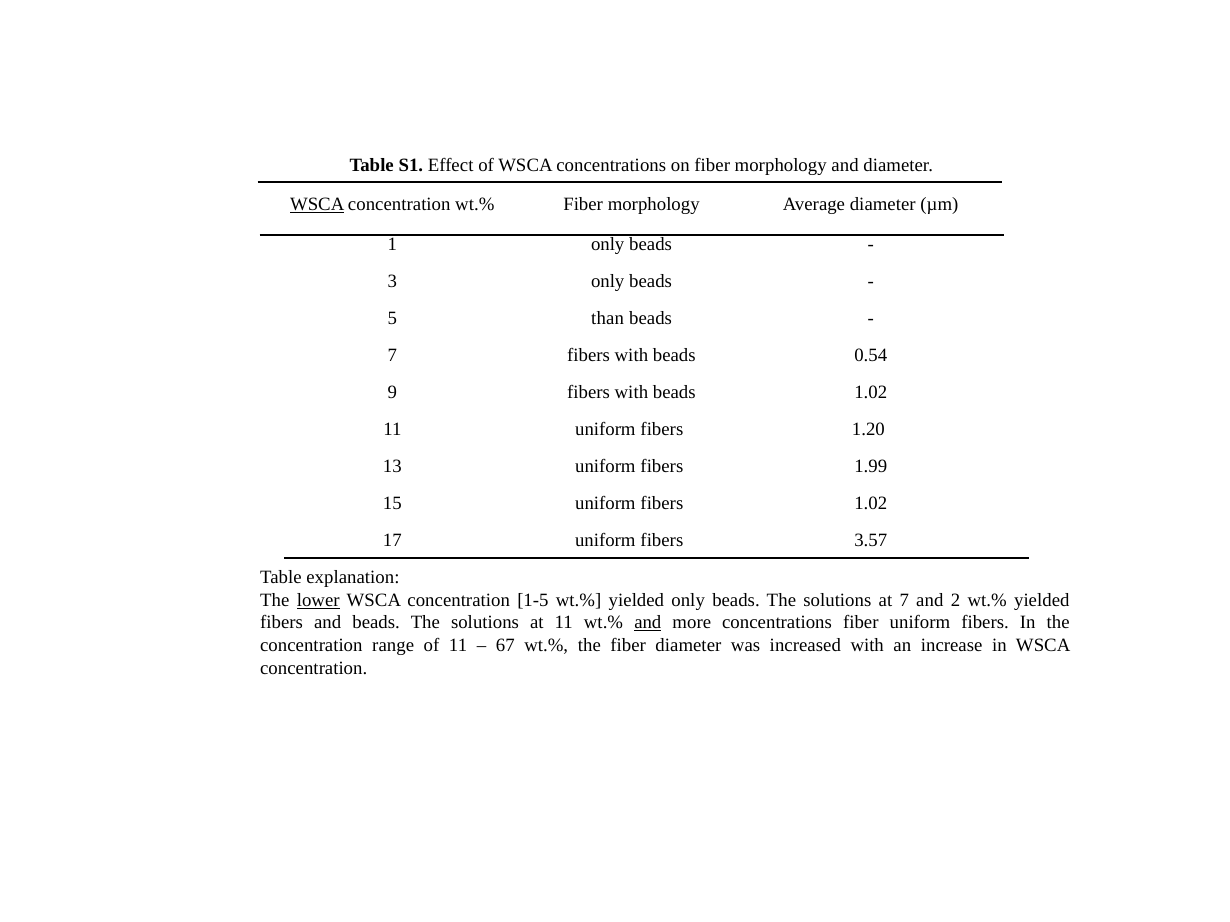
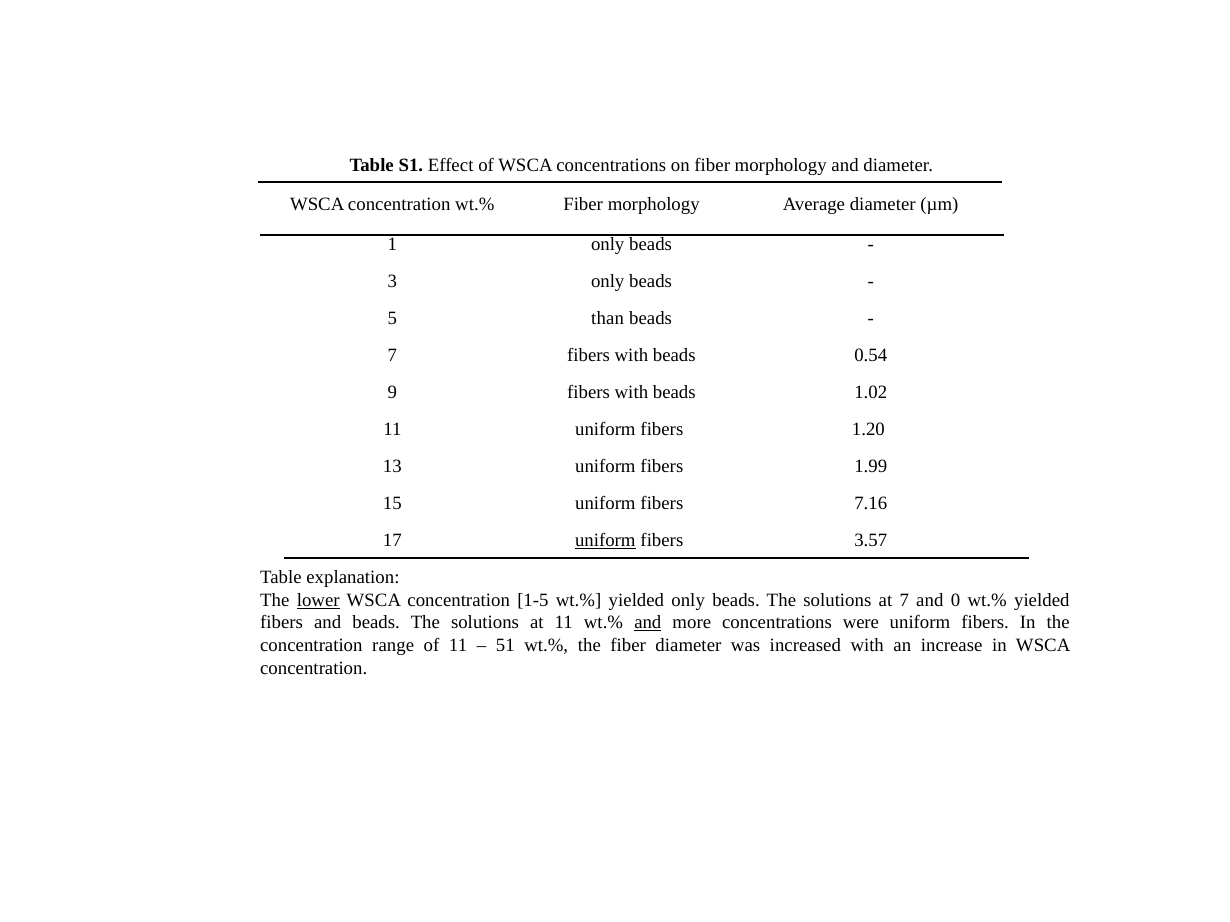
WSCA at (317, 205) underline: present -> none
fibers 1.02: 1.02 -> 7.16
uniform at (605, 541) underline: none -> present
2: 2 -> 0
concentrations fiber: fiber -> were
67: 67 -> 51
